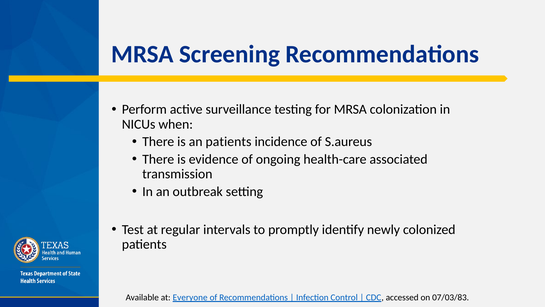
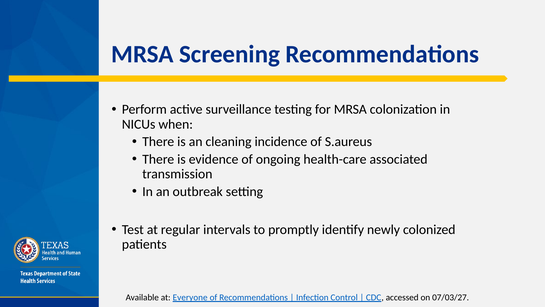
an patients: patients -> cleaning
07/03/83: 07/03/83 -> 07/03/27
